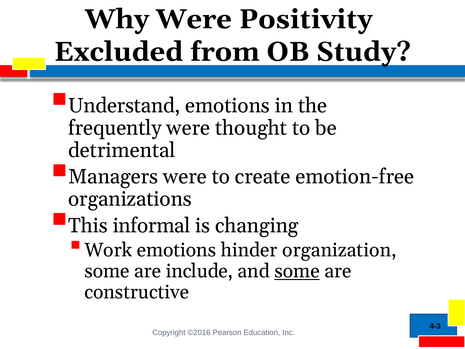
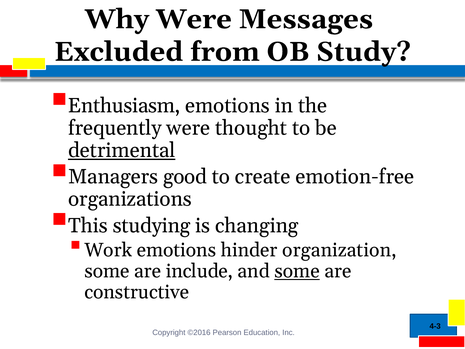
Positivity: Positivity -> Messages
Understand: Understand -> Enthusiasm
detrimental underline: none -> present
Managers were: were -> good
informal: informal -> studying
